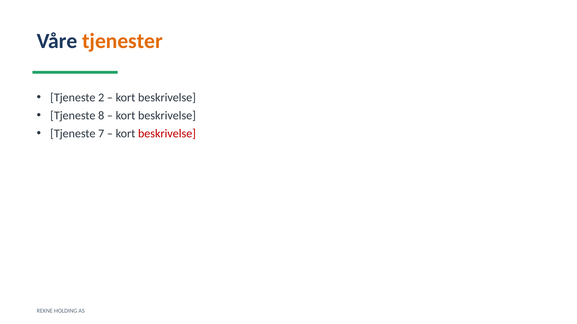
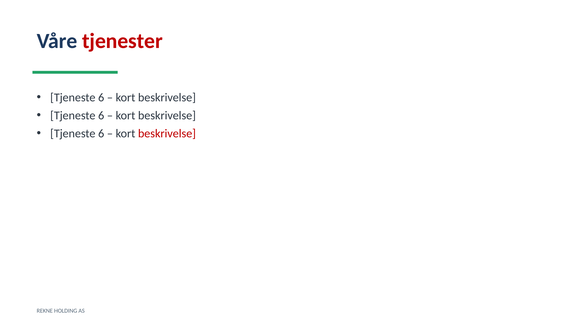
tjenester colour: orange -> red
2 at (101, 98): 2 -> 6
8 at (101, 116): 8 -> 6
7 at (101, 134): 7 -> 6
